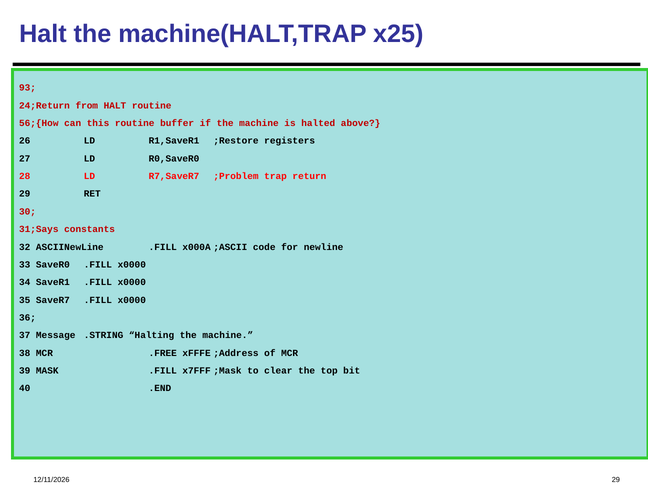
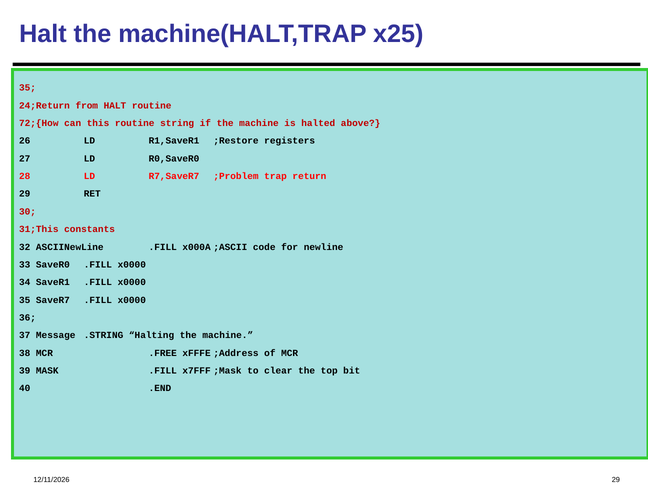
93 at (27, 88): 93 -> 35
56;{How: 56;{How -> 72;{How
buffer: buffer -> string
31;Says: 31;Says -> 31;This
